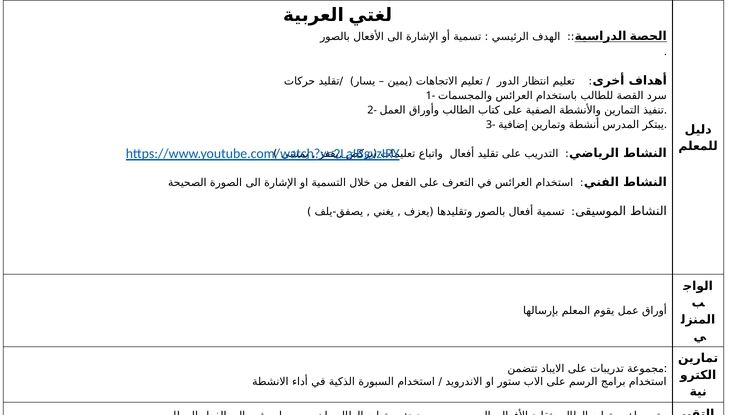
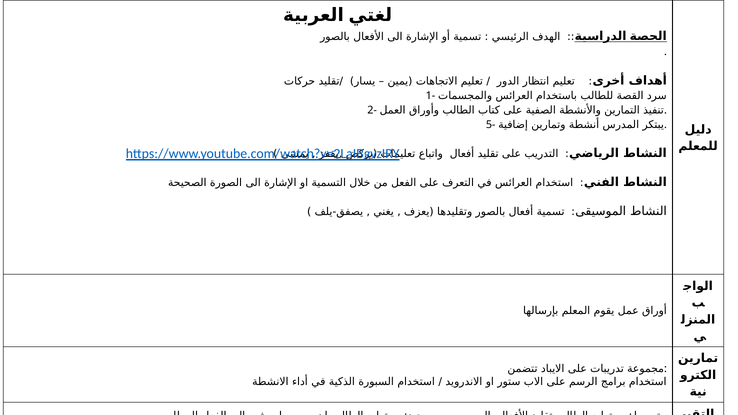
3-: 3- -> 5-
